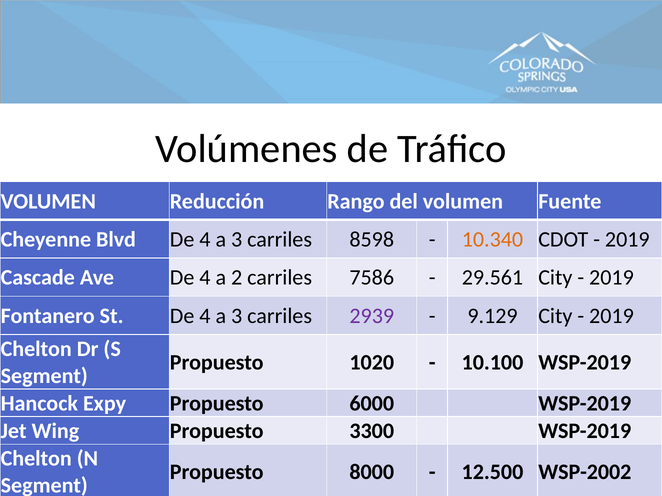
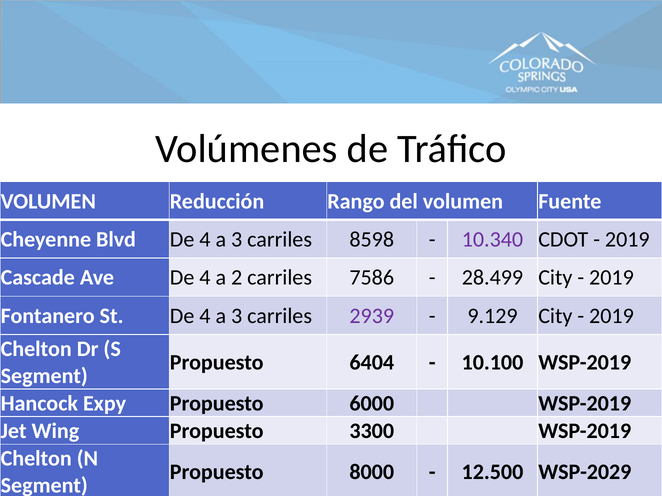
10.340 colour: orange -> purple
29.561: 29.561 -> 28.499
1020: 1020 -> 6404
WSP-2002: WSP-2002 -> WSP-2029
